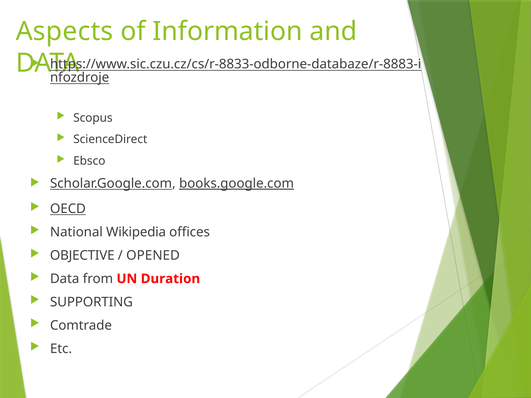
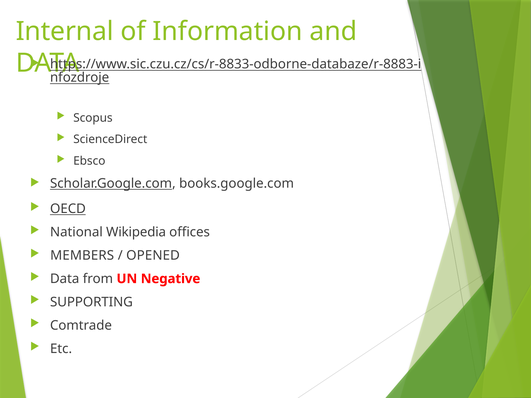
Aspects: Aspects -> Internal
books.google.com underline: present -> none
OBJECTIVE: OBJECTIVE -> MEMBERS
Duration: Duration -> Negative
